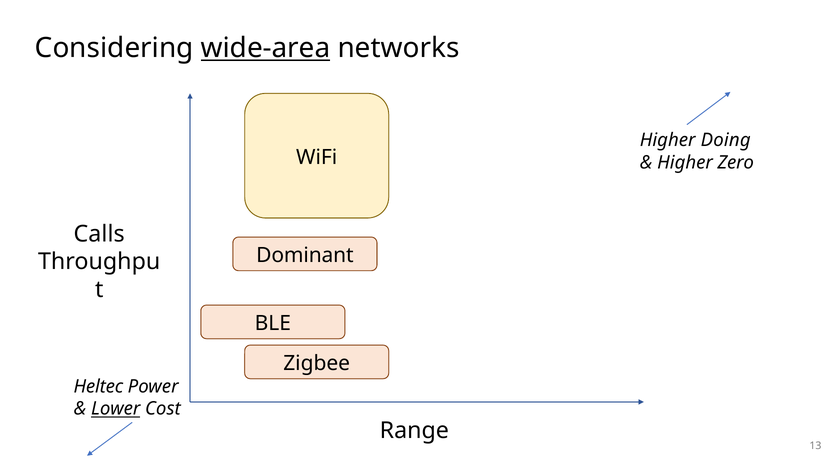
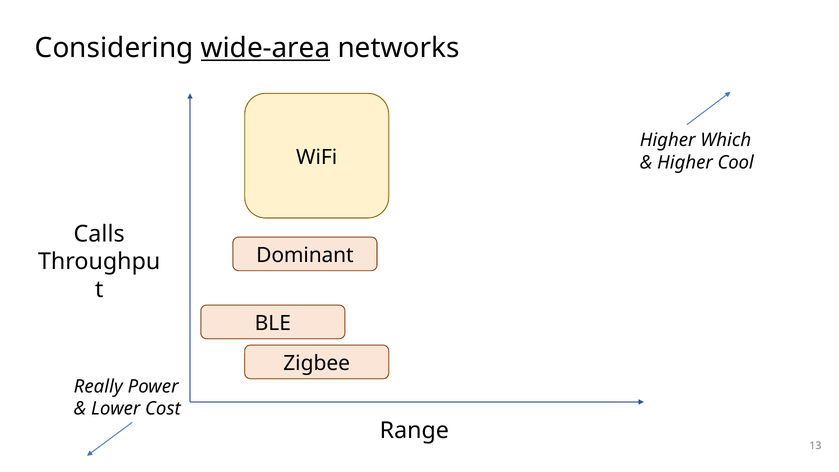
Doing: Doing -> Which
Zero: Zero -> Cool
Heltec: Heltec -> Really
Lower underline: present -> none
